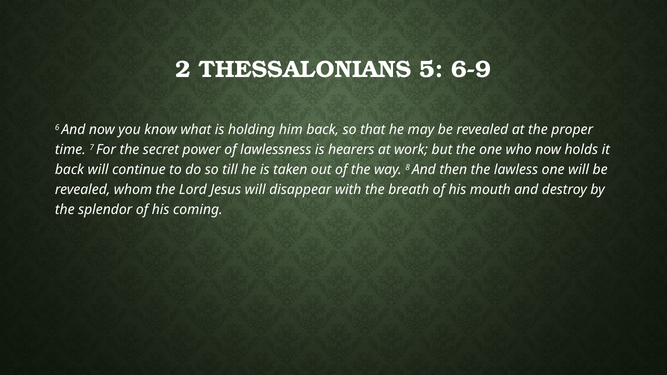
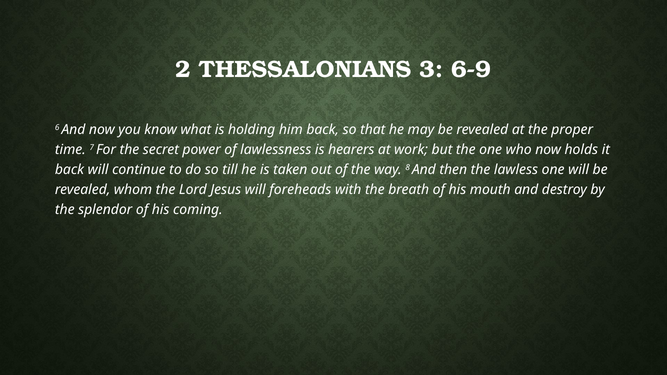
5: 5 -> 3
disappear: disappear -> foreheads
